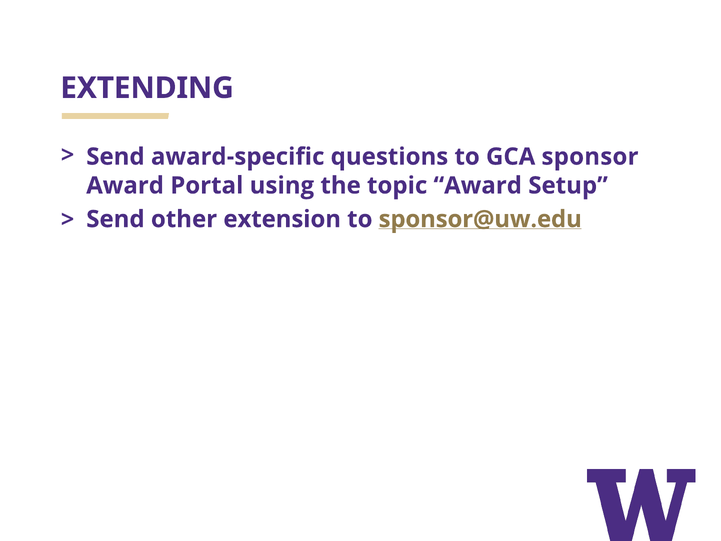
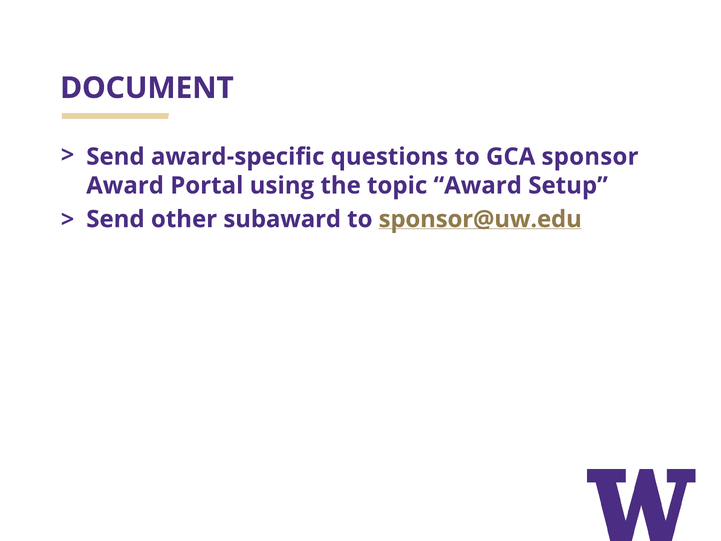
EXTENDING: EXTENDING -> DOCUMENT
extension: extension -> subaward
